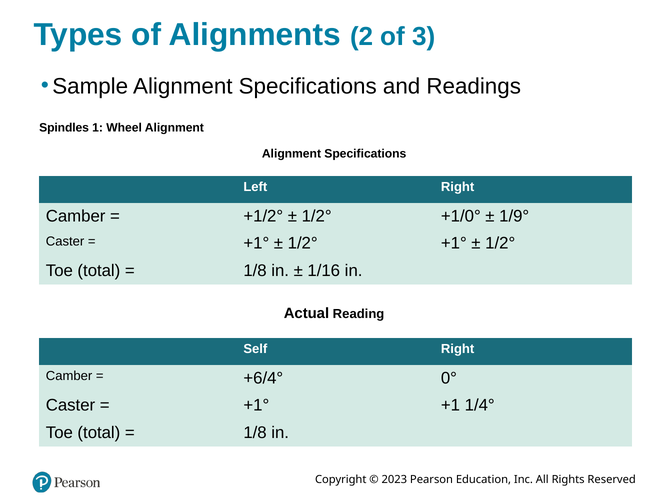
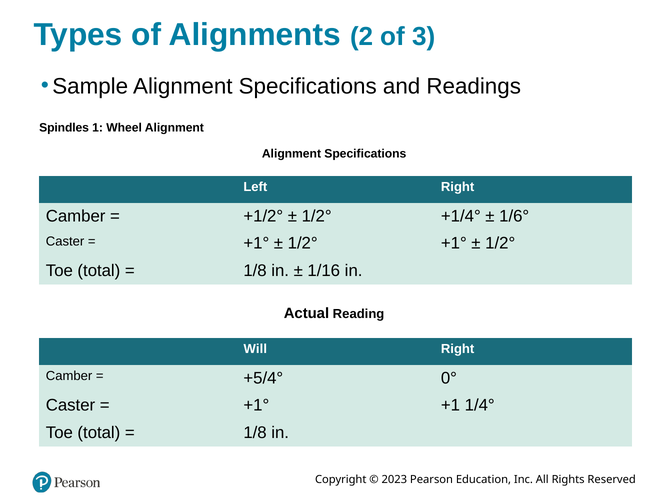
+1/0°: +1/0° -> +1/4°
1/9°: 1/9° -> 1/6°
Self: Self -> Will
+6/4°: +6/4° -> +5/4°
